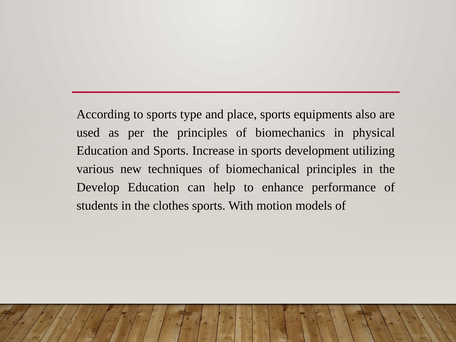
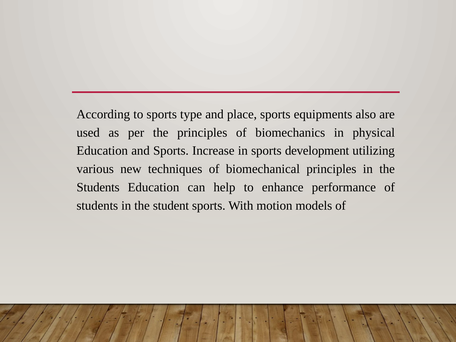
Develop at (98, 187): Develop -> Students
clothes: clothes -> student
